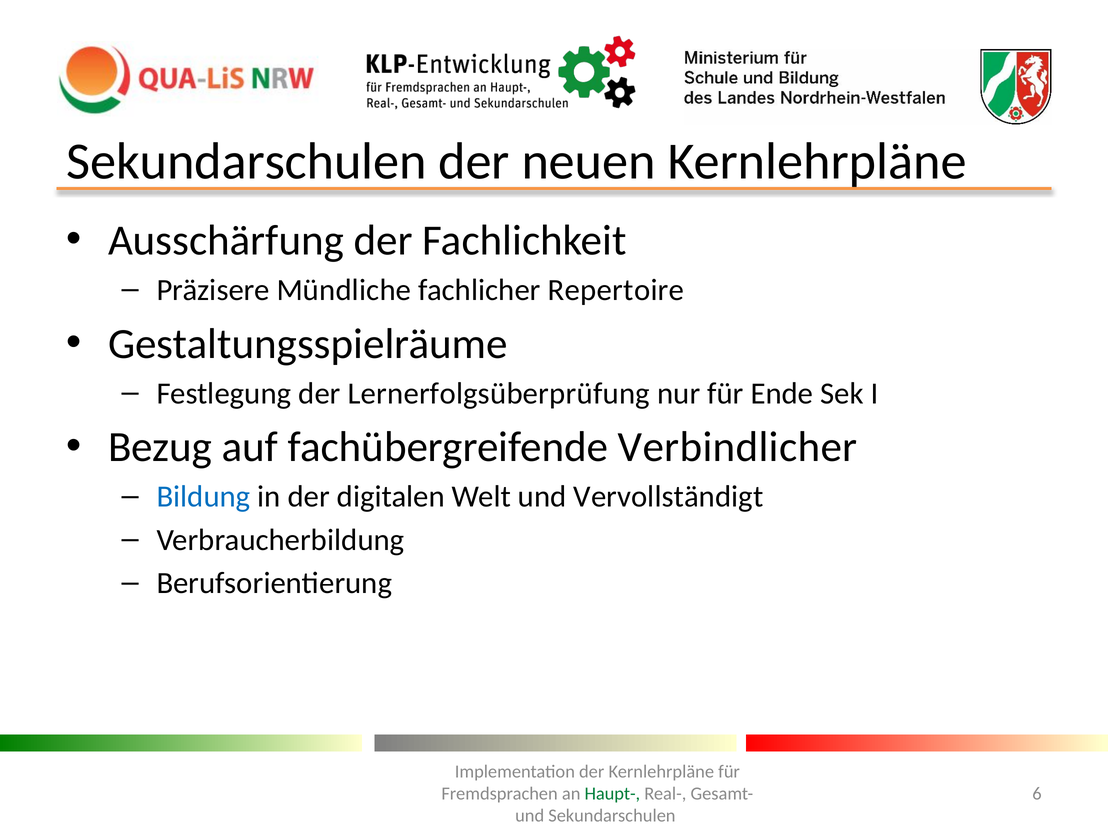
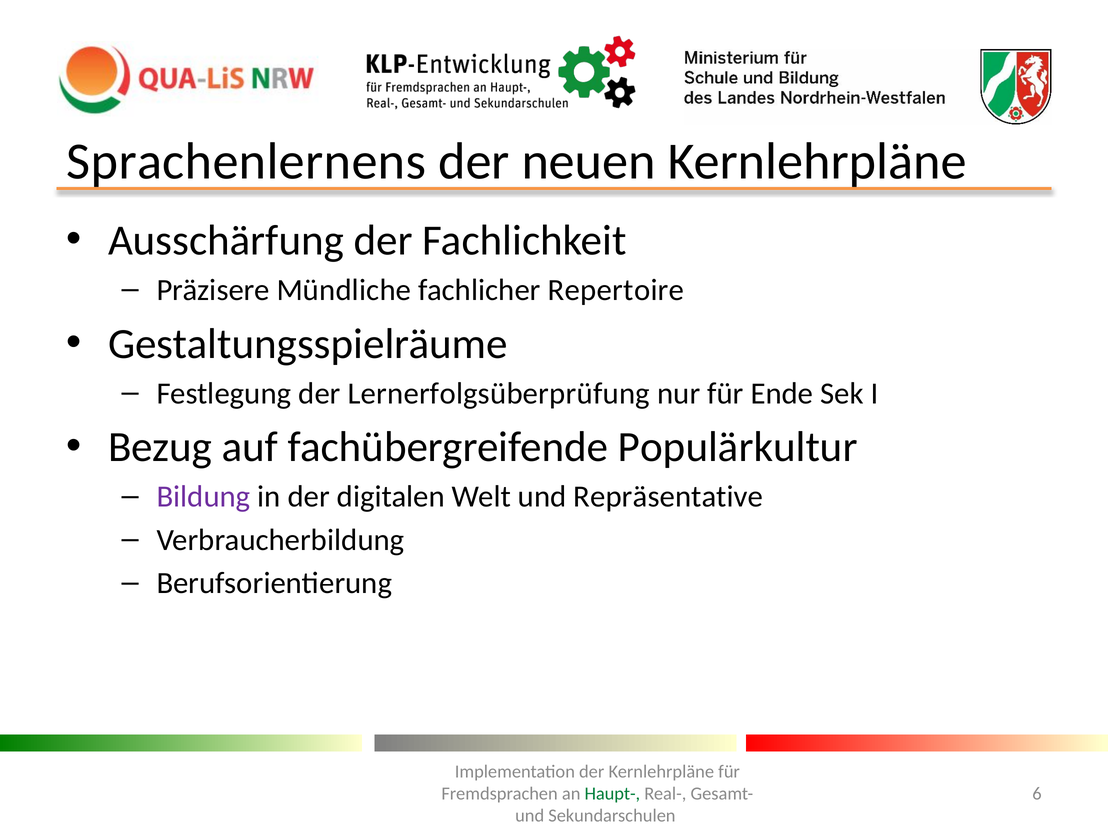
Sekundarschulen at (247, 162): Sekundarschulen -> Sprachenlernens
Verbindlicher: Verbindlicher -> Populärkultur
Bildung colour: blue -> purple
Vervollständigt: Vervollständigt -> Repräsentative
